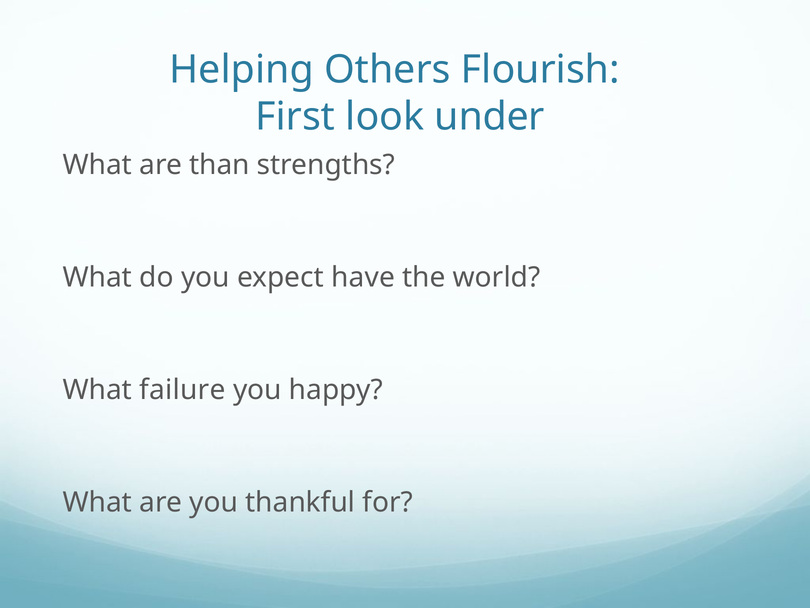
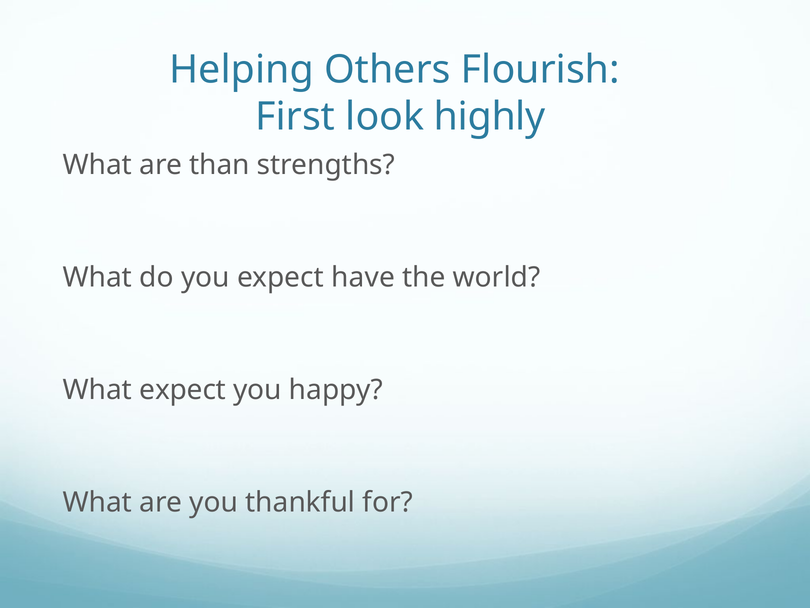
under: under -> highly
What failure: failure -> expect
